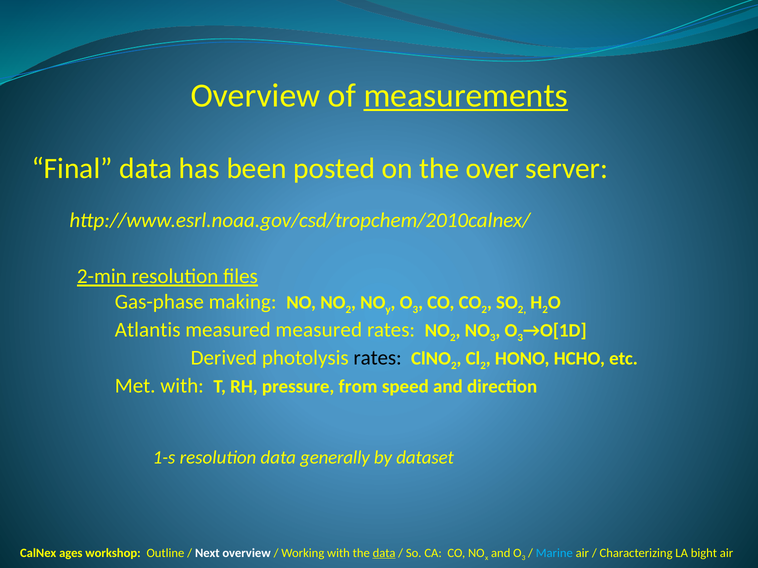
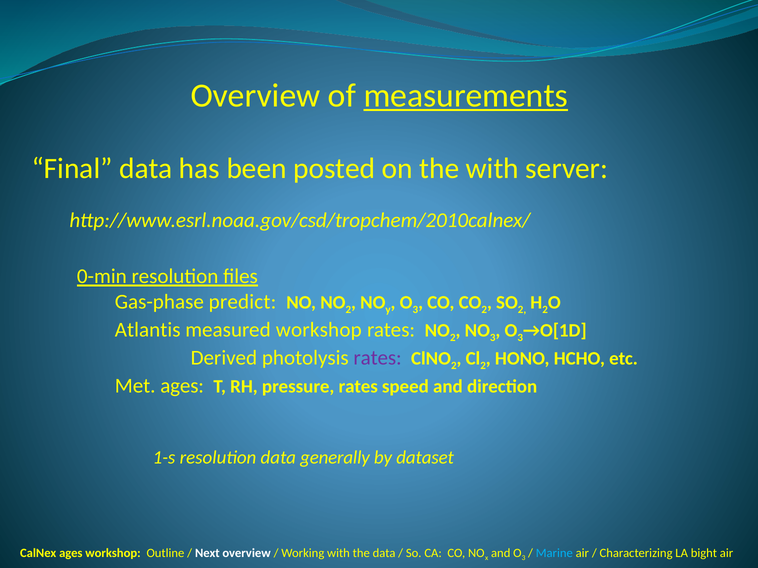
the over: over -> with
2-min: 2-min -> 0-min
making: making -> predict
measured measured: measured -> workshop
rates at (378, 358) colour: black -> purple
Met with: with -> ages
pressure from: from -> rates
data at (384, 553) underline: present -> none
